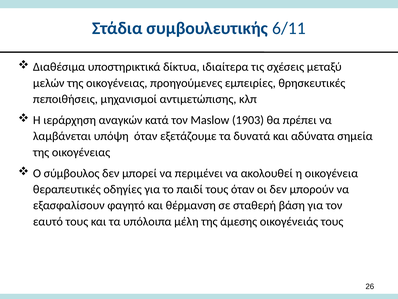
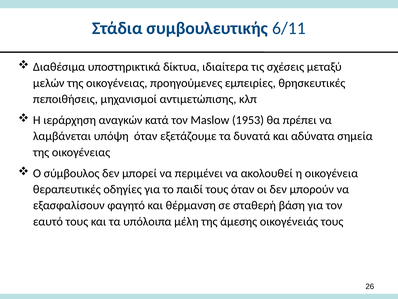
1903: 1903 -> 1953
